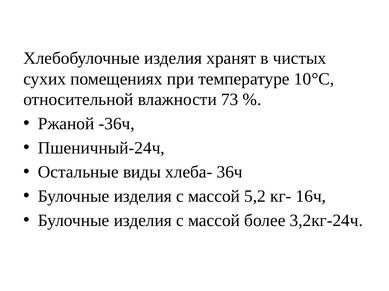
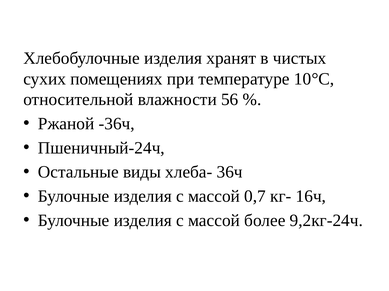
73: 73 -> 56
5,2: 5,2 -> 0,7
3,2кг-24ч: 3,2кг-24ч -> 9,2кг-24ч
